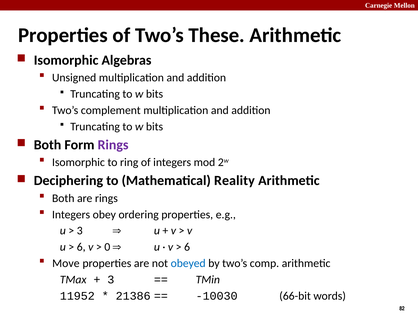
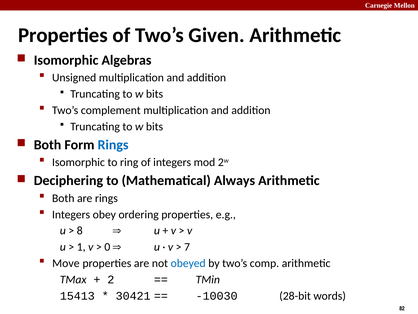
These: These -> Given
Rings at (113, 145) colour: purple -> blue
Reality: Reality -> Always
3 at (80, 230): 3 -> 8
6 at (81, 247): 6 -> 1
6 at (187, 247): 6 -> 7
3 at (111, 279): 3 -> 2
11952: 11952 -> 15413
21386: 21386 -> 30421
66-bit: 66-bit -> 28-bit
